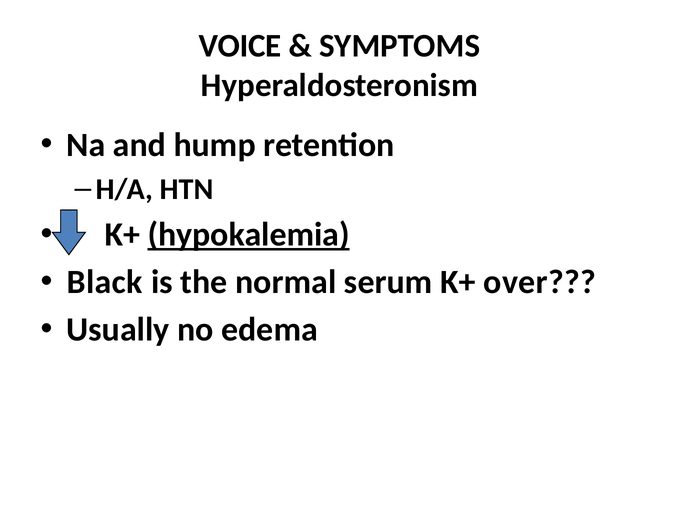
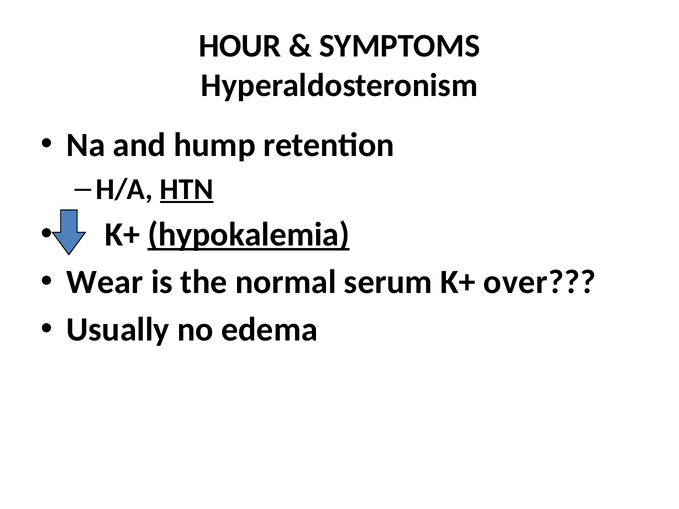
VOICE: VOICE -> HOUR
HTN underline: none -> present
Black: Black -> Wear
